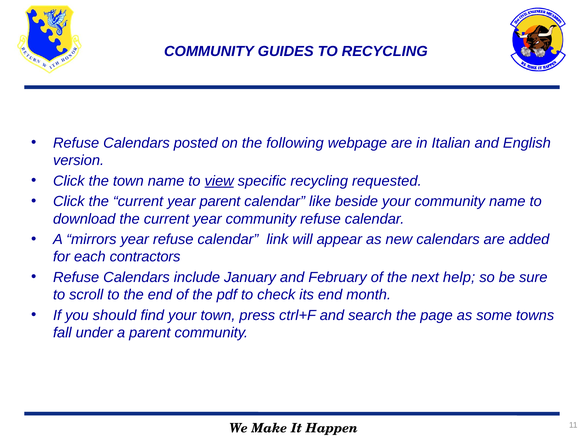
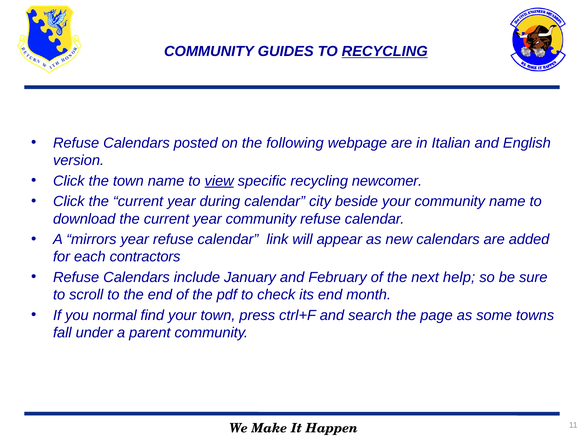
RECYCLING at (385, 51) underline: none -> present
requested: requested -> newcomer
year parent: parent -> during
like: like -> city
should: should -> normal
